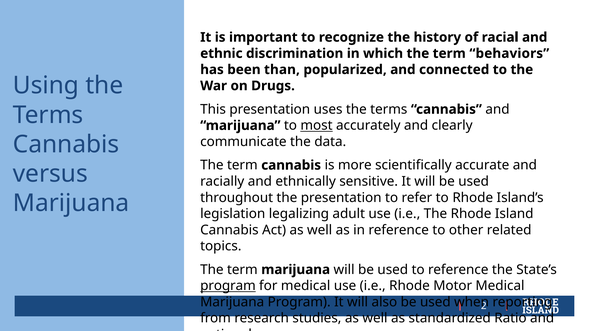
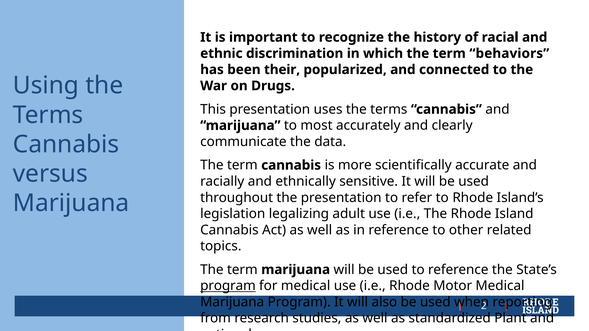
than: than -> their
most underline: present -> none
Ratio: Ratio -> Plant
